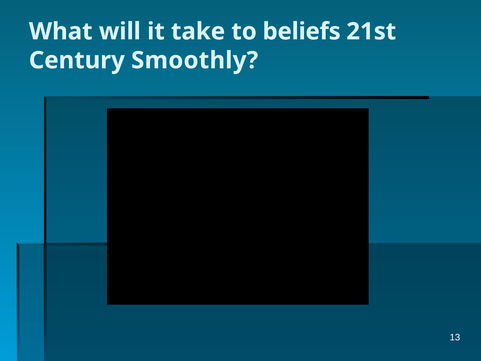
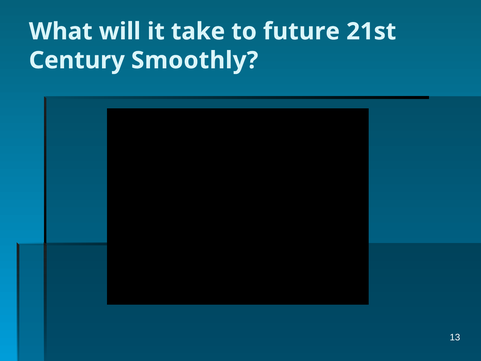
beliefs: beliefs -> future
